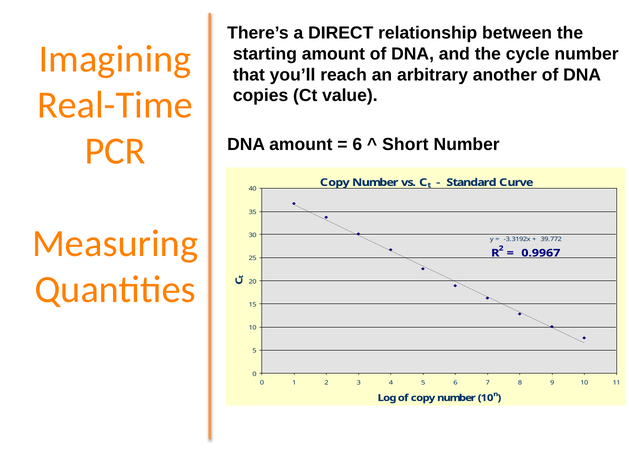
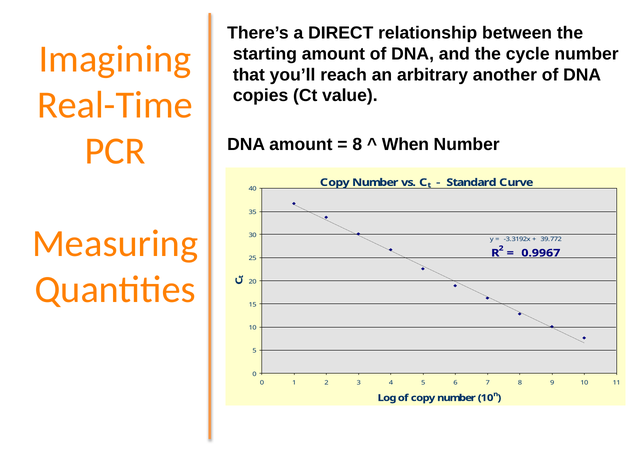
6 at (357, 145): 6 -> 8
Short: Short -> When
